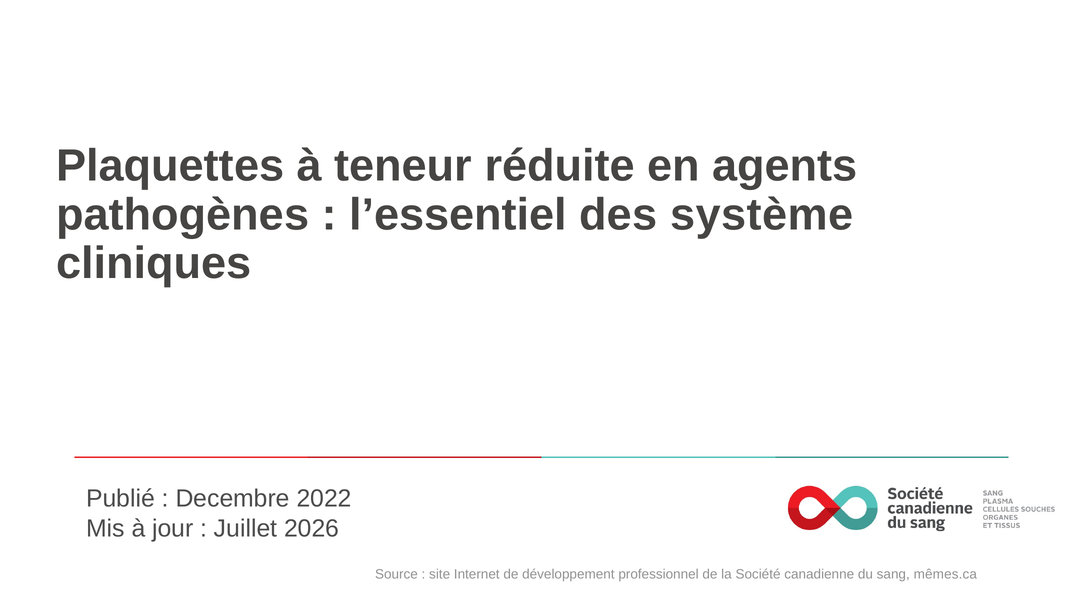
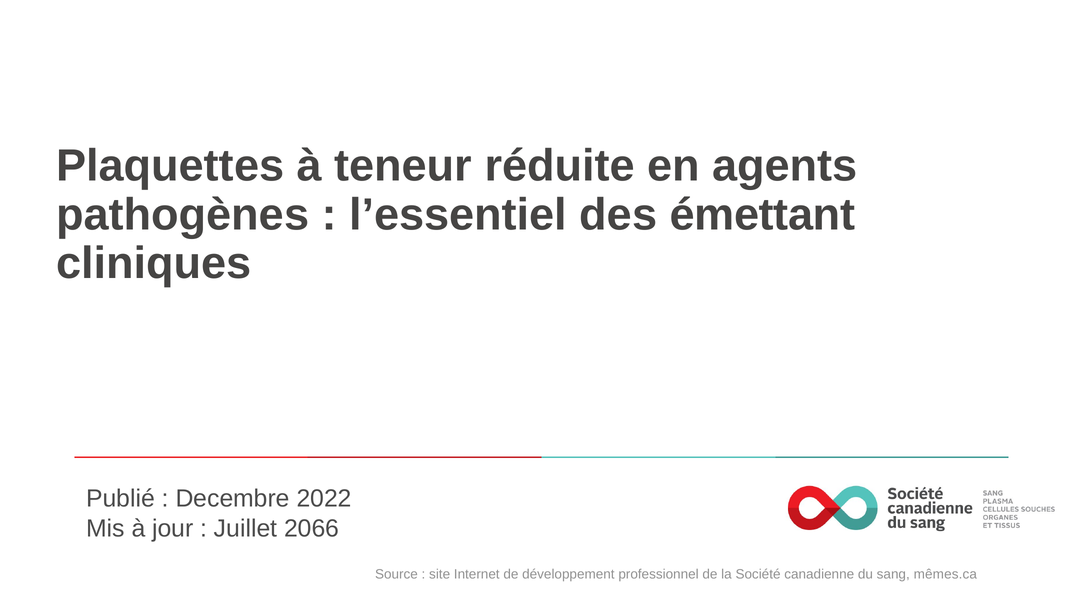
système: système -> émettant
2026: 2026 -> 2066
